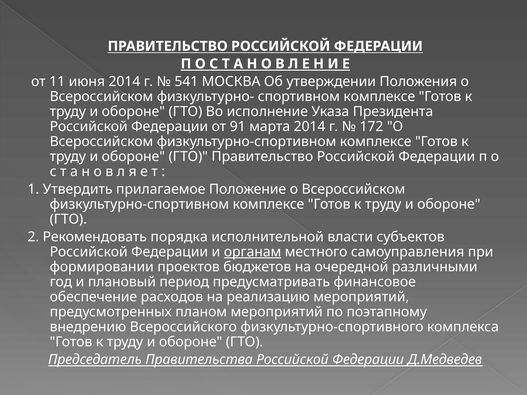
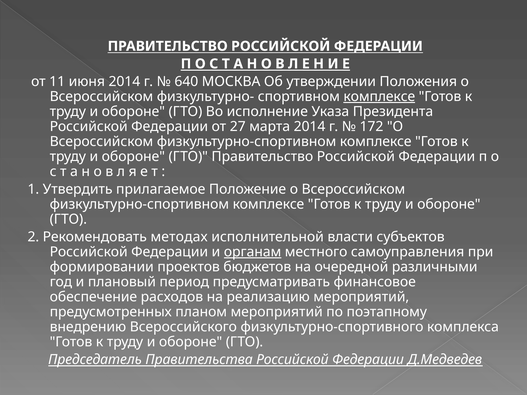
541: 541 -> 640
комплексе at (379, 97) underline: none -> present
91: 91 -> 27
порядка: порядка -> методах
